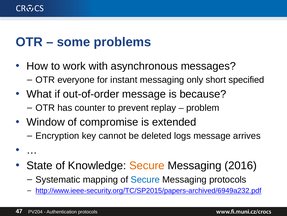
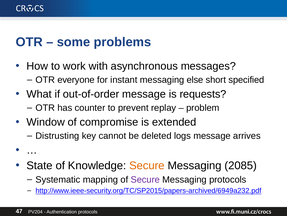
only: only -> else
because: because -> requests
Encryption: Encryption -> Distrusting
2016: 2016 -> 2085
Secure at (145, 179) colour: blue -> purple
